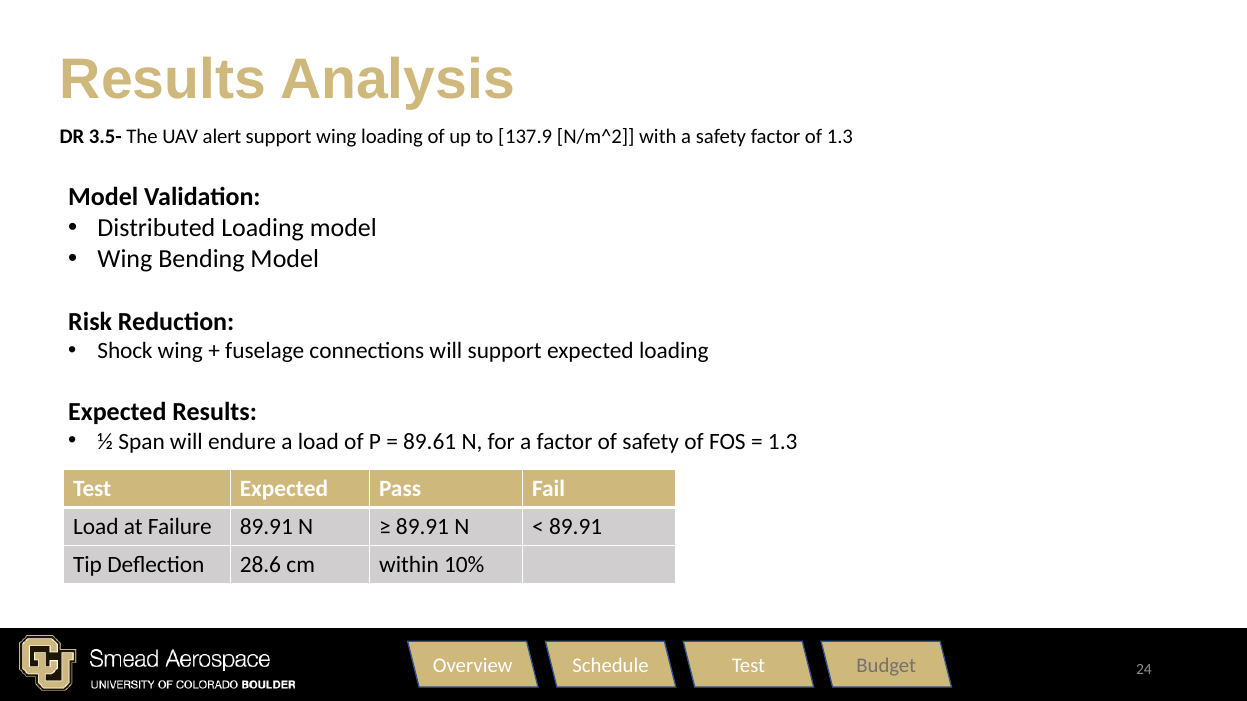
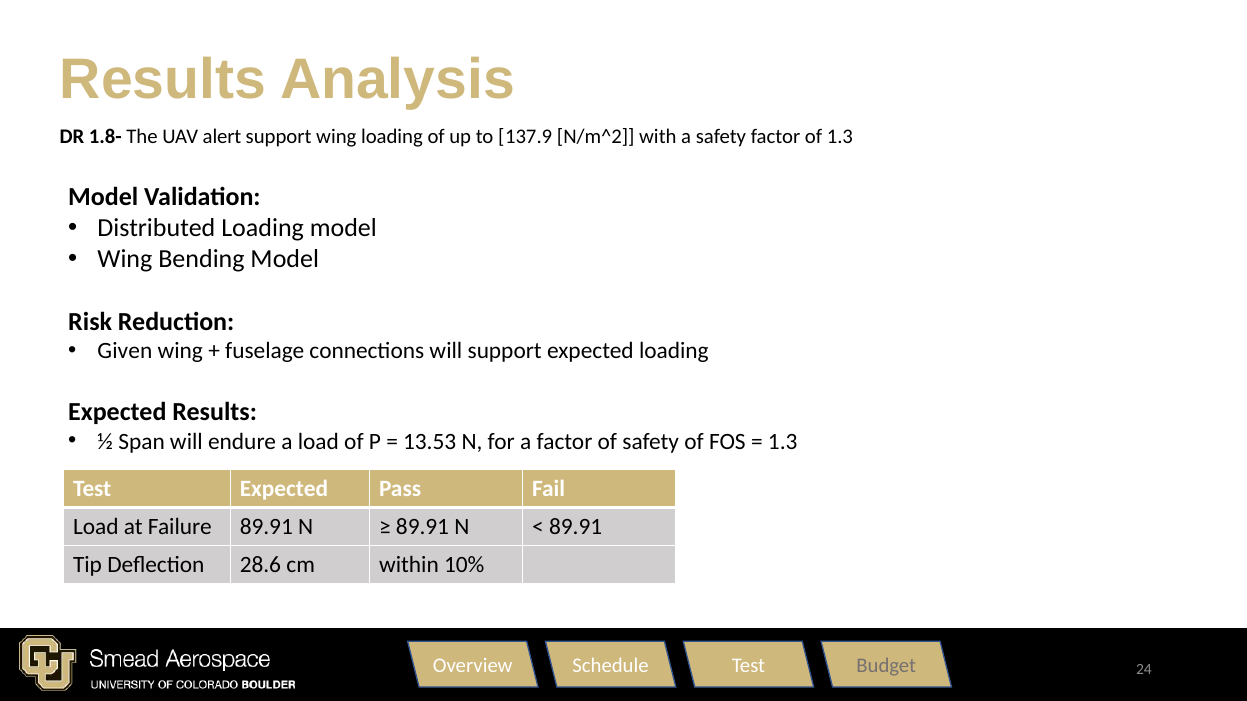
3.5-: 3.5- -> 1.8-
Shock: Shock -> Given
89.61: 89.61 -> 13.53
